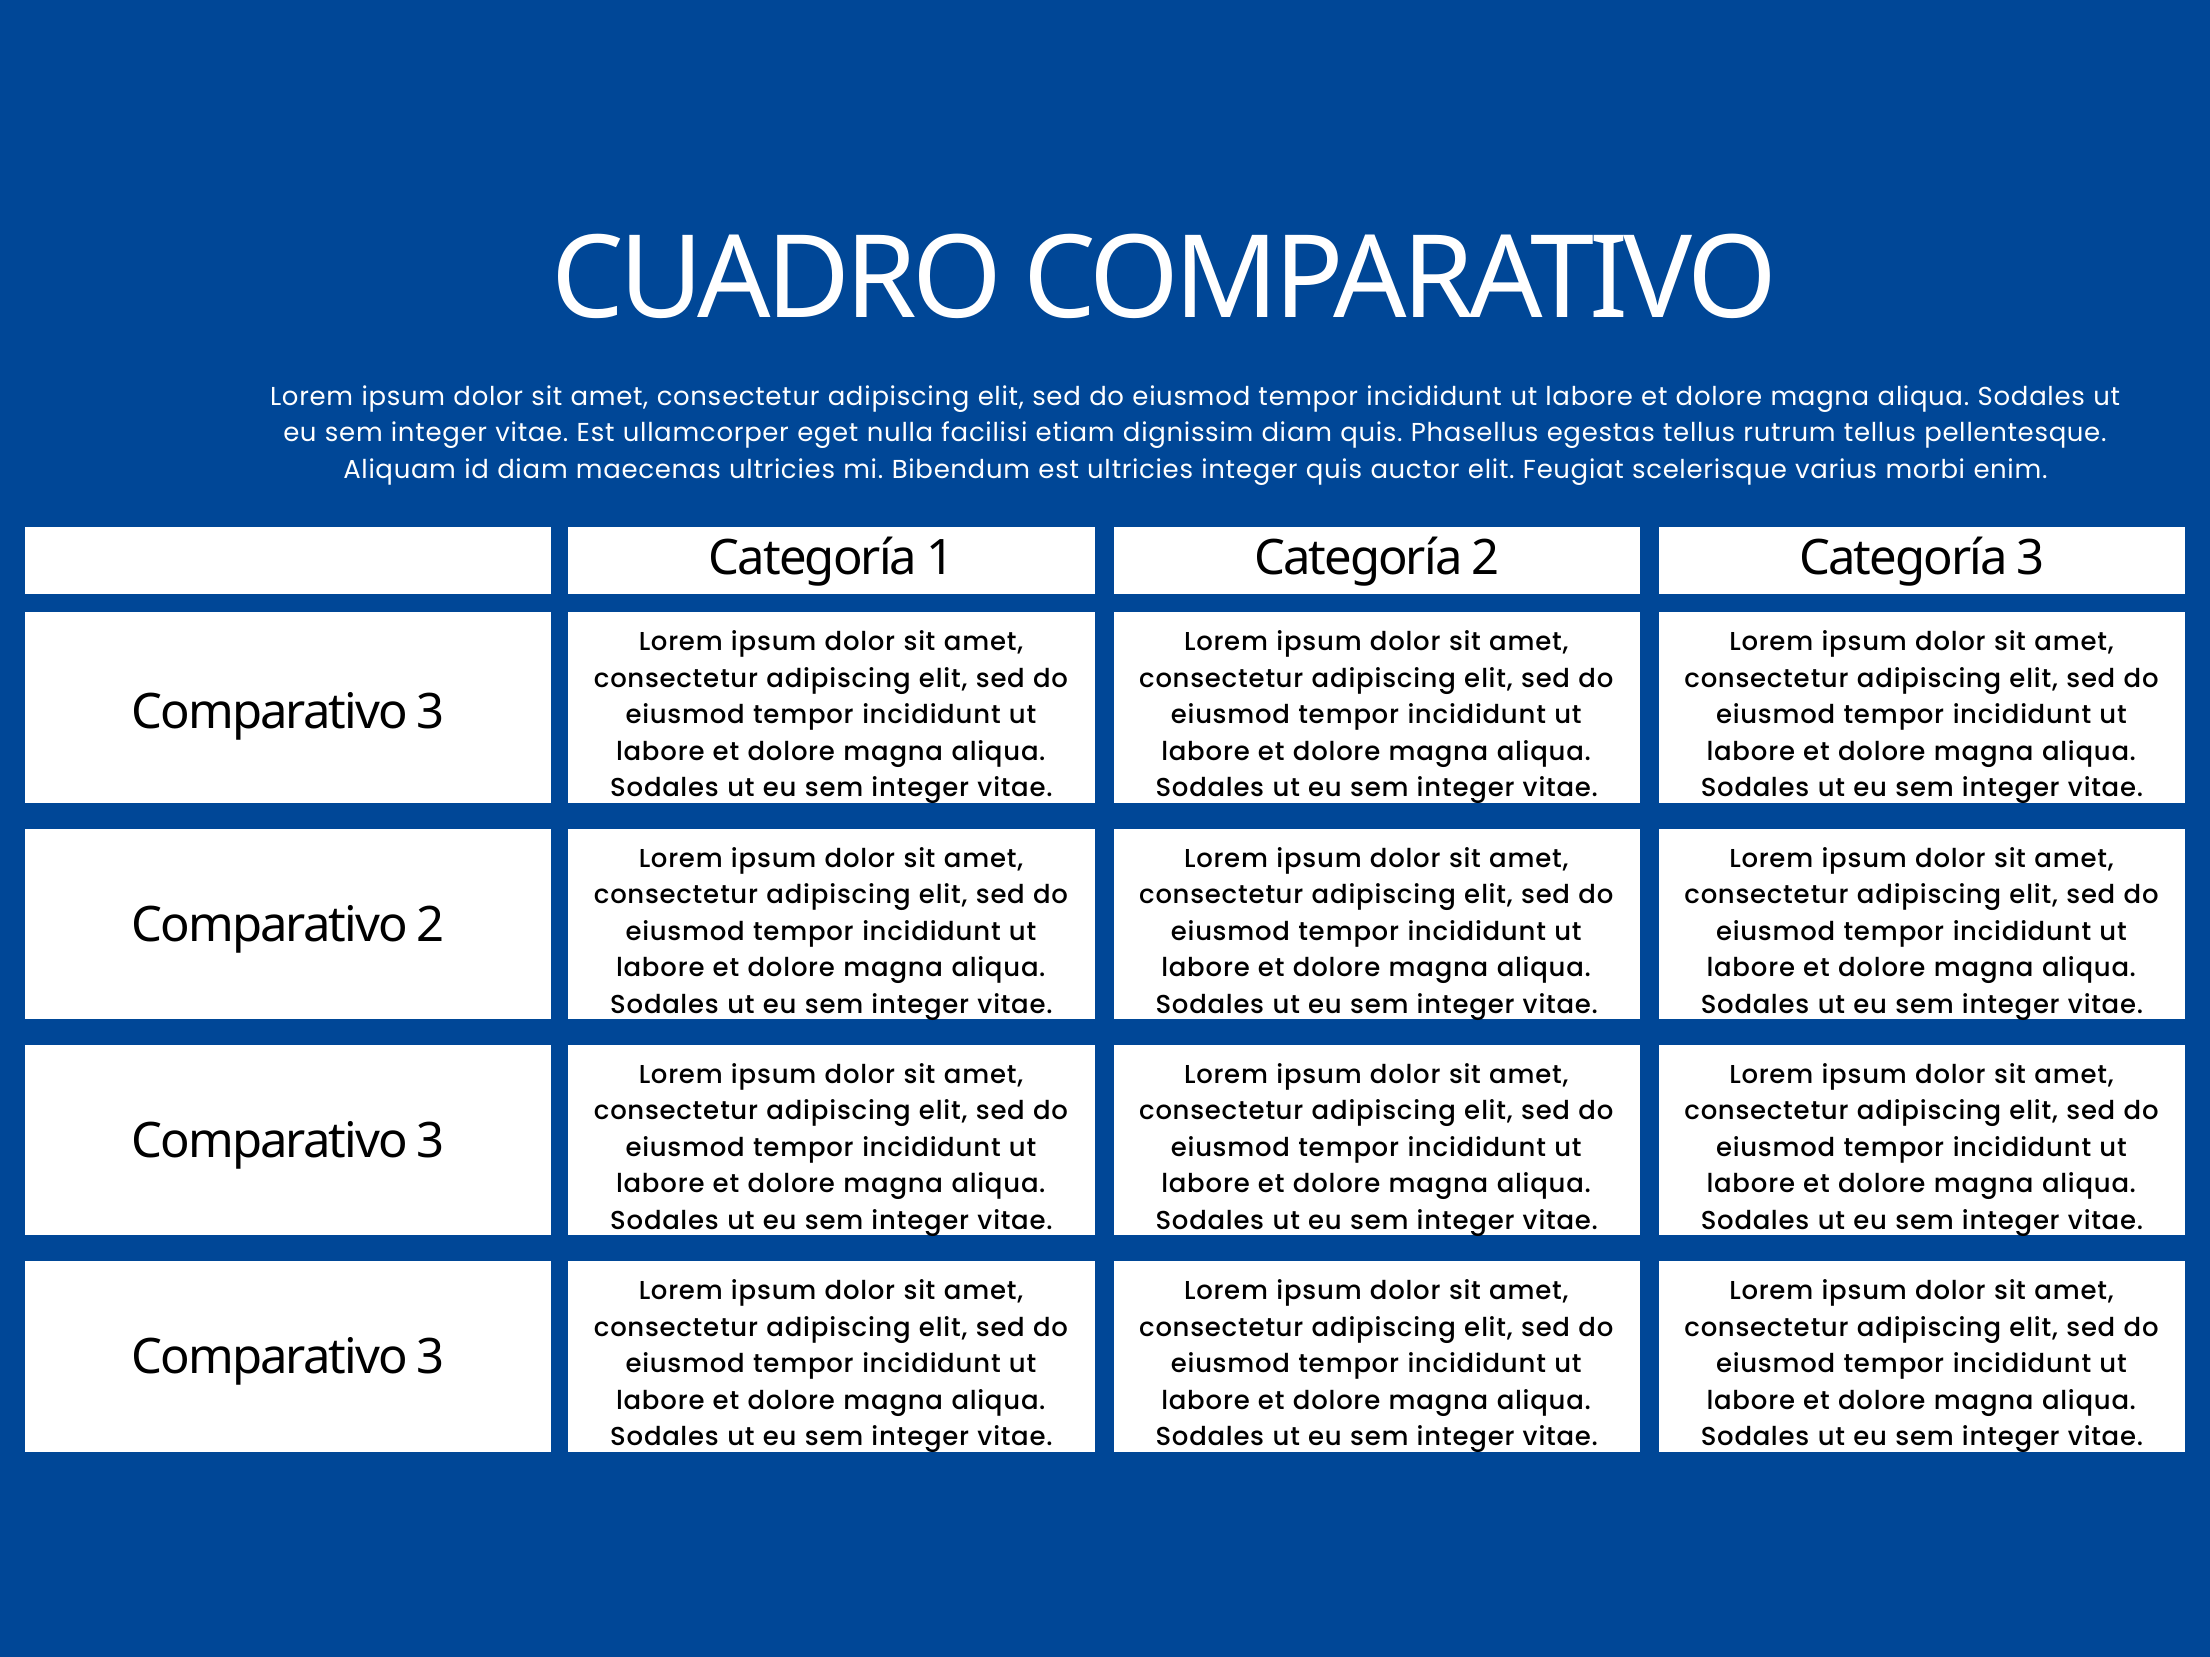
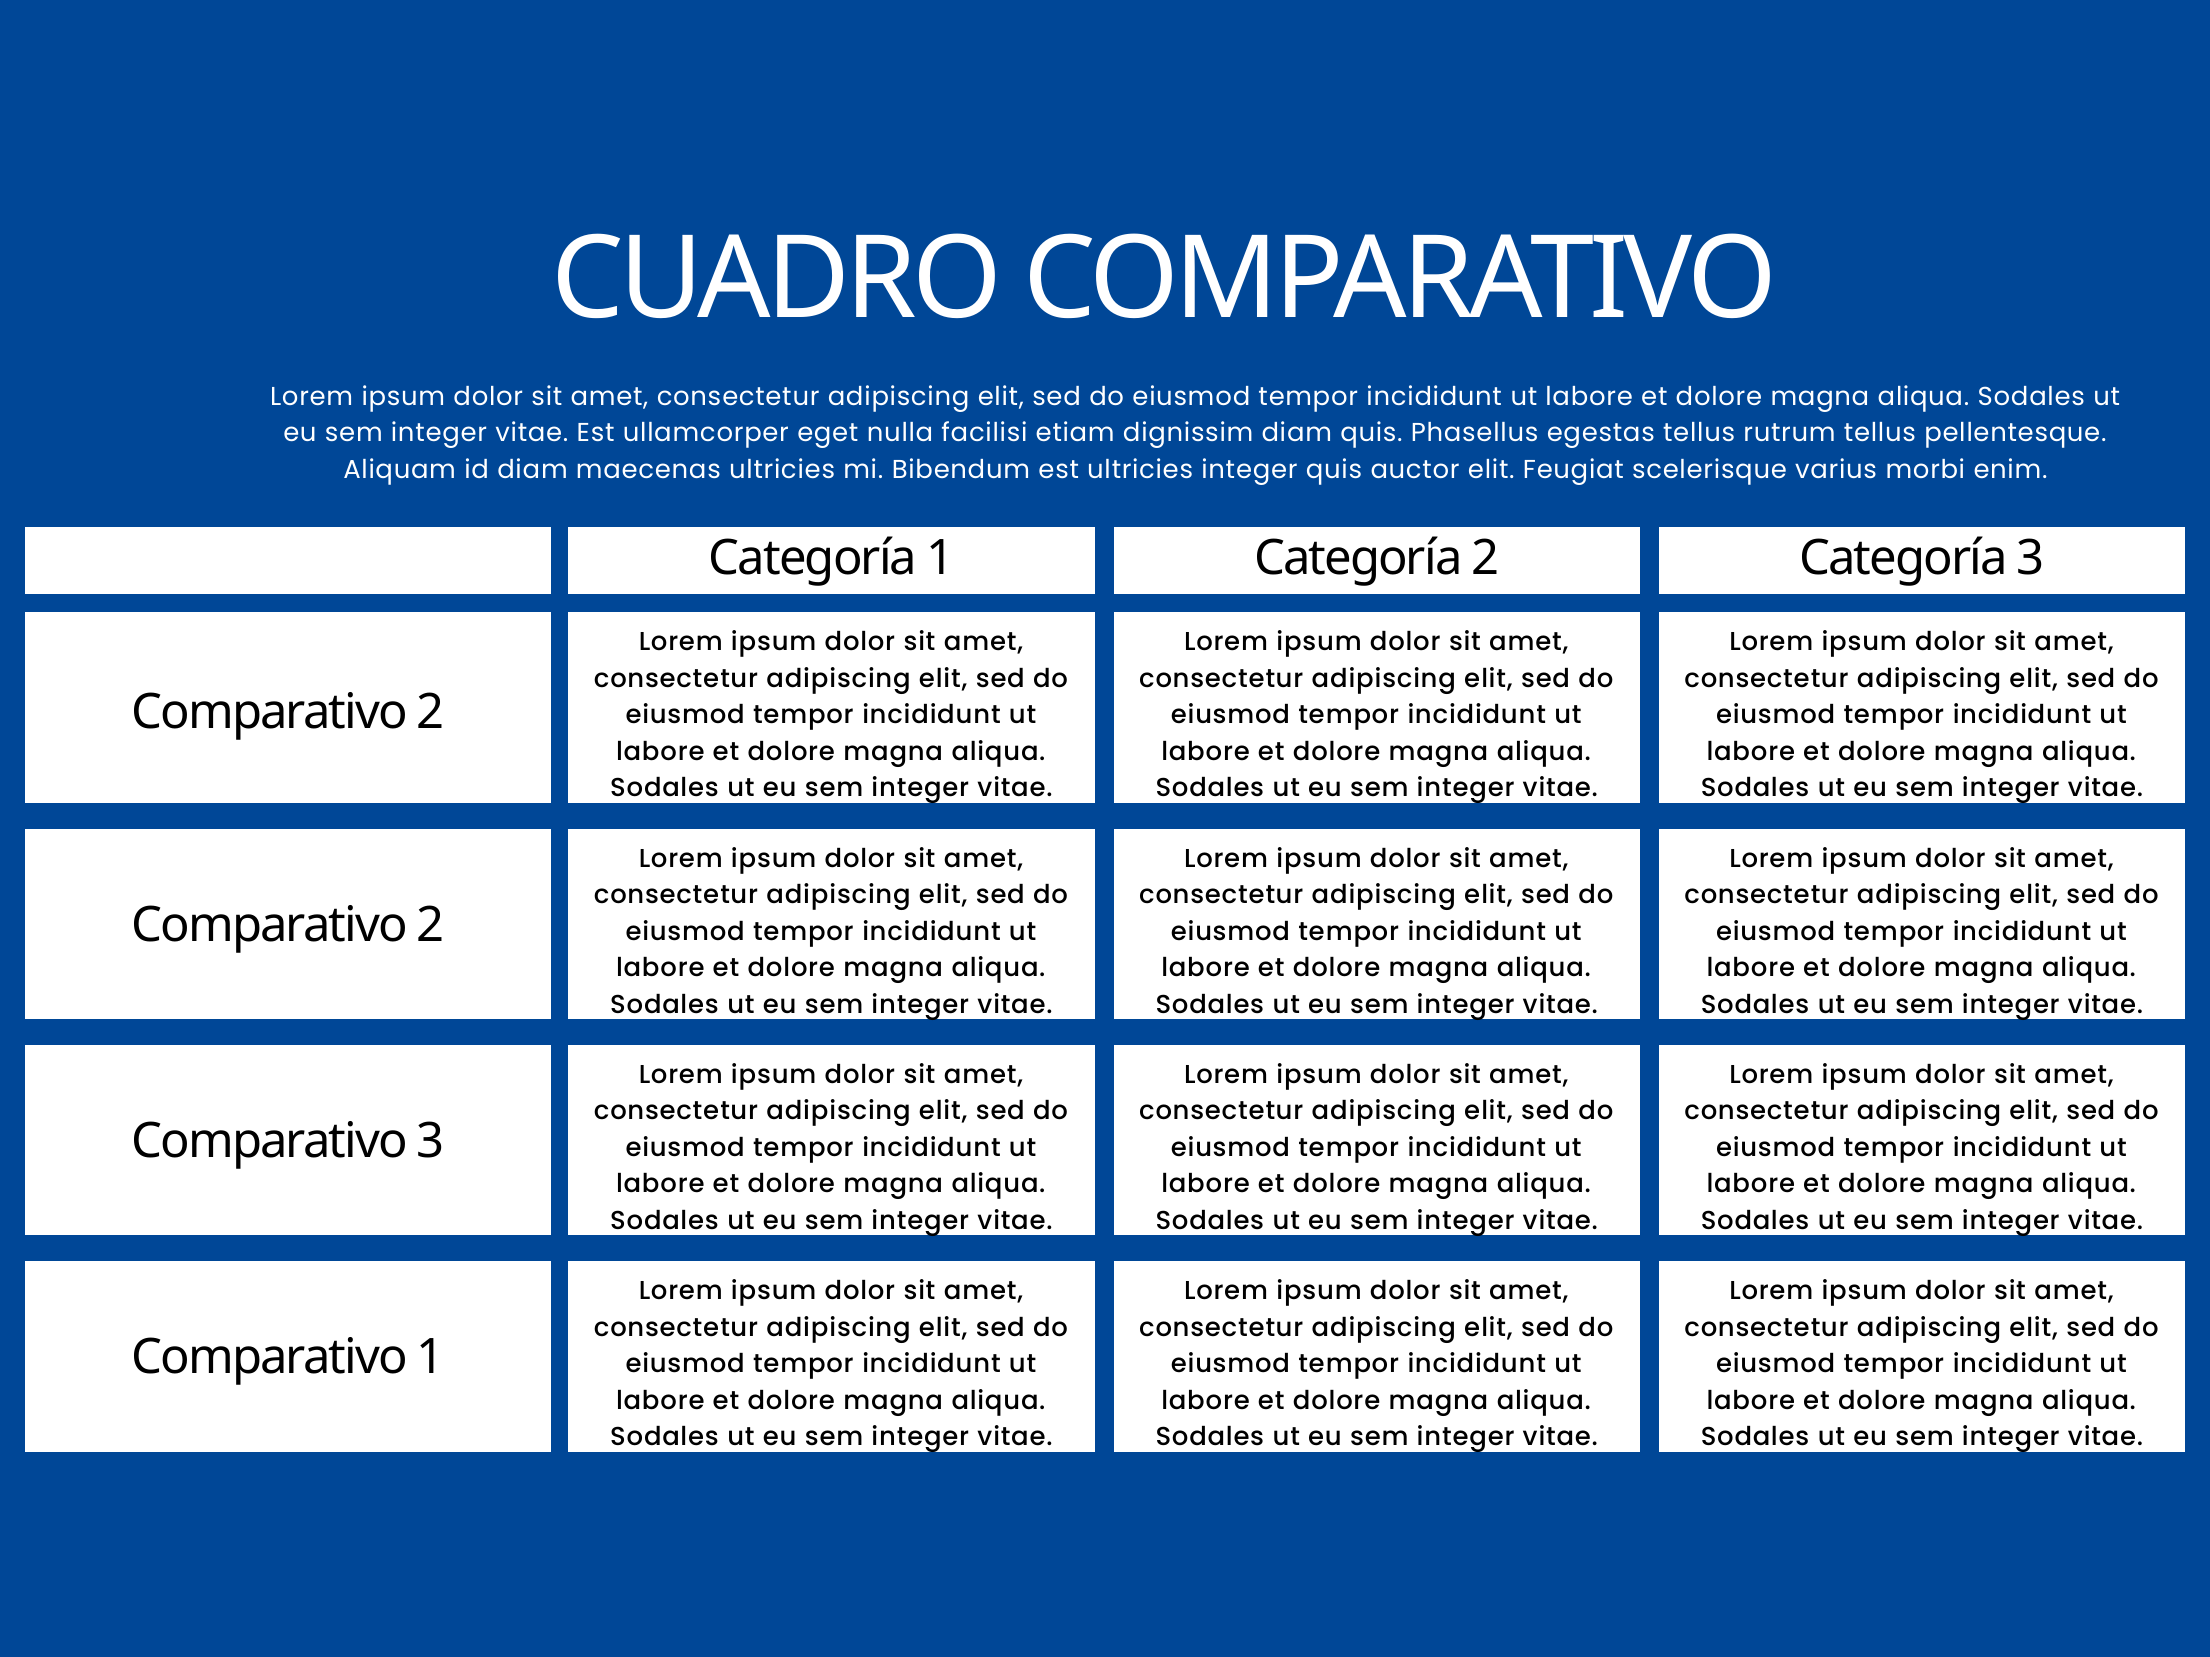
3 at (431, 712): 3 -> 2
3 at (431, 1358): 3 -> 1
